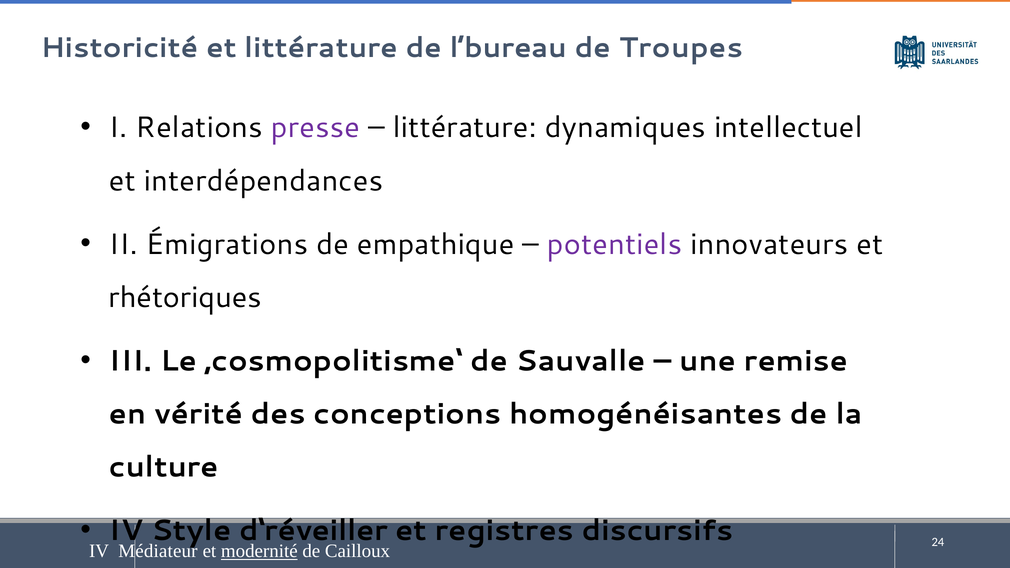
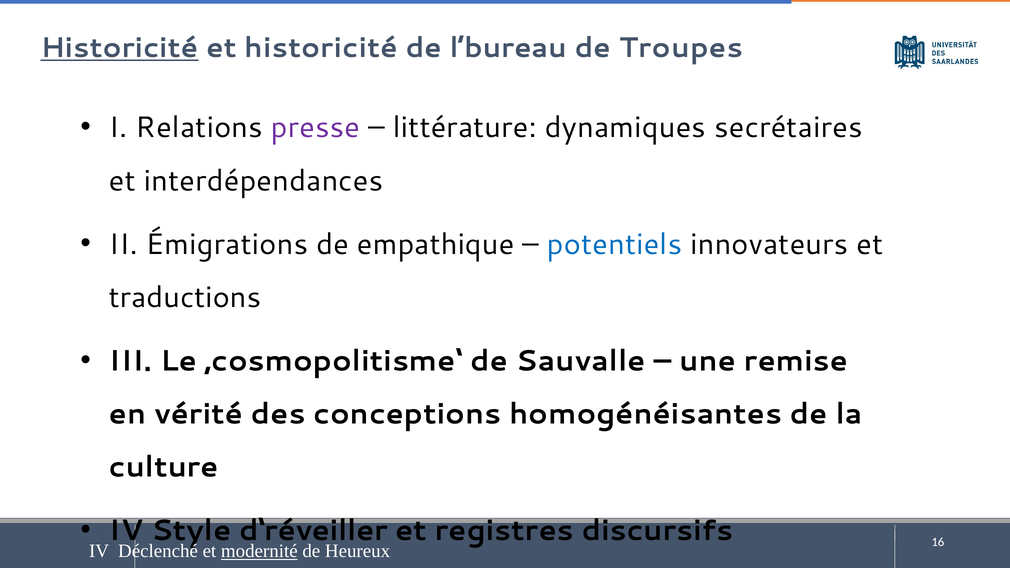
Historicité at (119, 48) underline: none -> present
et littérature: littérature -> historicité
intellectuel: intellectuel -> secrétaires
potentiels colour: purple -> blue
rhétoriques: rhétoriques -> traductions
24: 24 -> 16
Médiateur: Médiateur -> Déclenché
Cailloux: Cailloux -> Heureux
